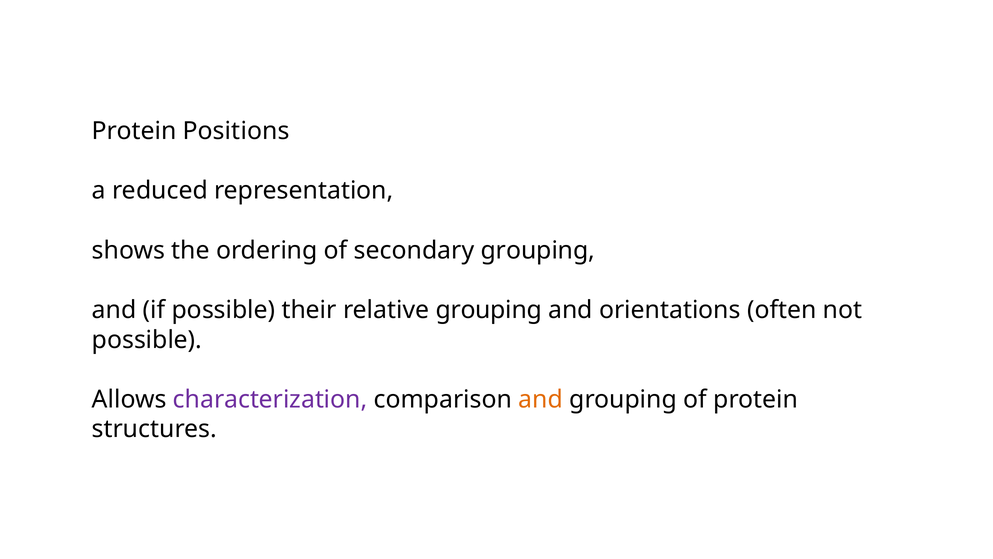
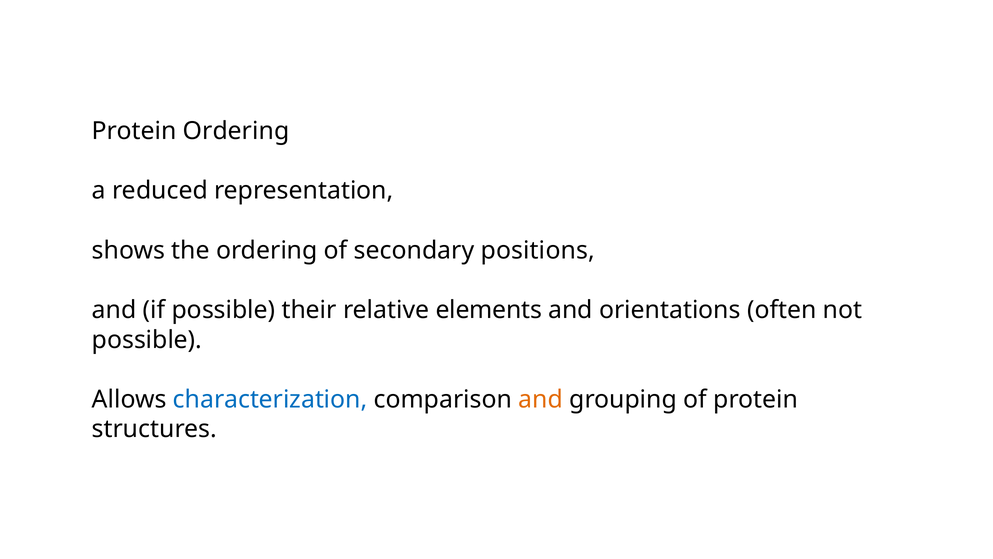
Protein Positions: Positions -> Ordering
secondary grouping: grouping -> positions
relative grouping: grouping -> elements
characterization colour: purple -> blue
